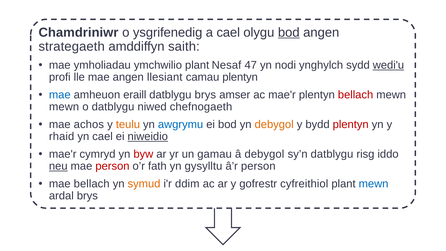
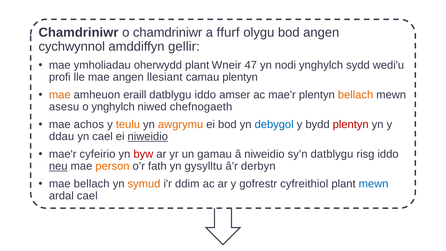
o ysgrifenedig: ysgrifenedig -> chamdriniwr
a cael: cael -> ffurf
bod at (289, 32) underline: present -> none
strategaeth: strategaeth -> cychwynnol
saith: saith -> gellir
ymchwilio: ymchwilio -> oherwydd
Nesaf: Nesaf -> Wneir
wedi'u underline: present -> none
mae at (60, 95) colour: blue -> orange
datblygu brys: brys -> iddo
bellach at (356, 95) colour: red -> orange
mewn at (64, 107): mewn -> asesu
o datblygu: datblygu -> ynghylch
awgrymu colour: blue -> orange
debygol at (274, 124) colour: orange -> blue
rhaid: rhaid -> ddau
cymryd: cymryd -> cyfeirio
â debygol: debygol -> niweidio
person at (112, 166) colour: red -> orange
â’r person: person -> derbyn
ardal brys: brys -> cael
